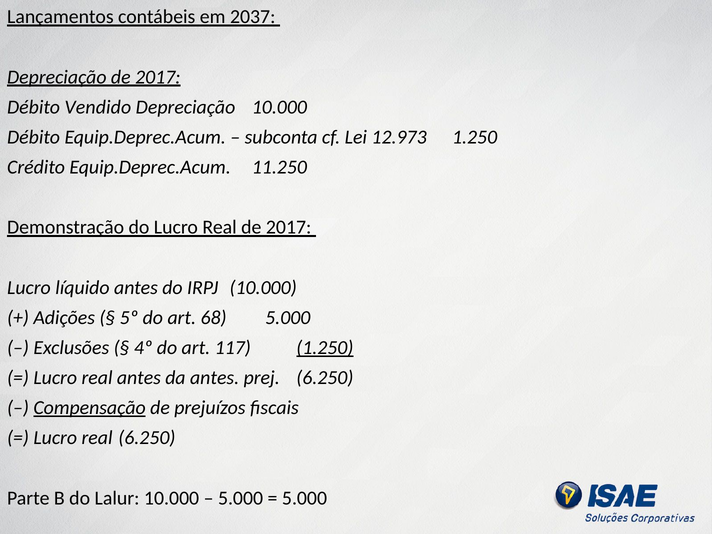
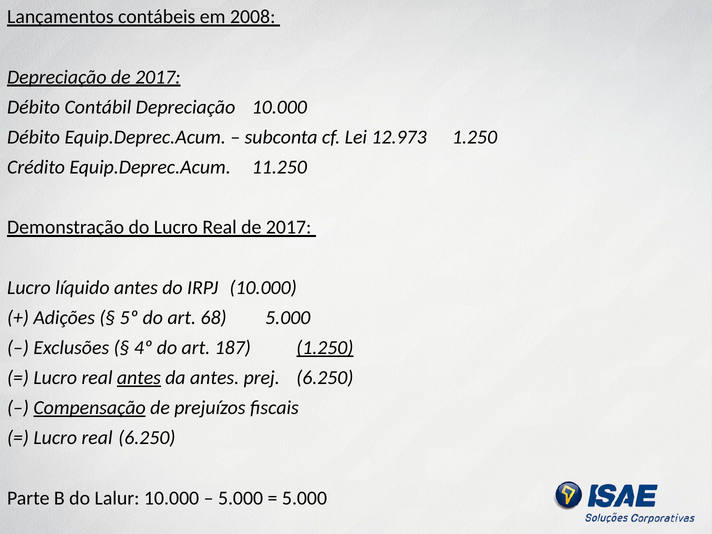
2037: 2037 -> 2008
Vendido: Vendido -> Contábil
117: 117 -> 187
antes at (139, 378) underline: none -> present
